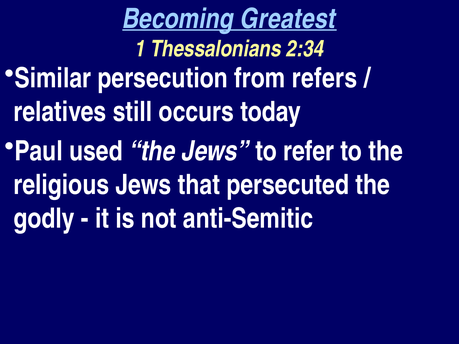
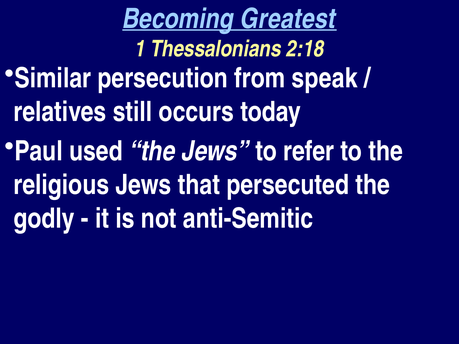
2:34: 2:34 -> 2:18
refers: refers -> speak
